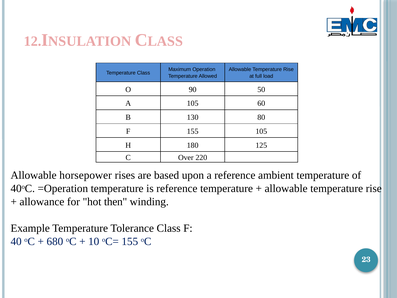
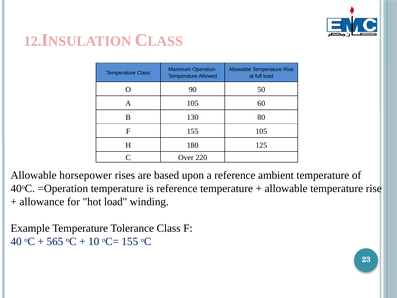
hot then: then -> load
680: 680 -> 565
